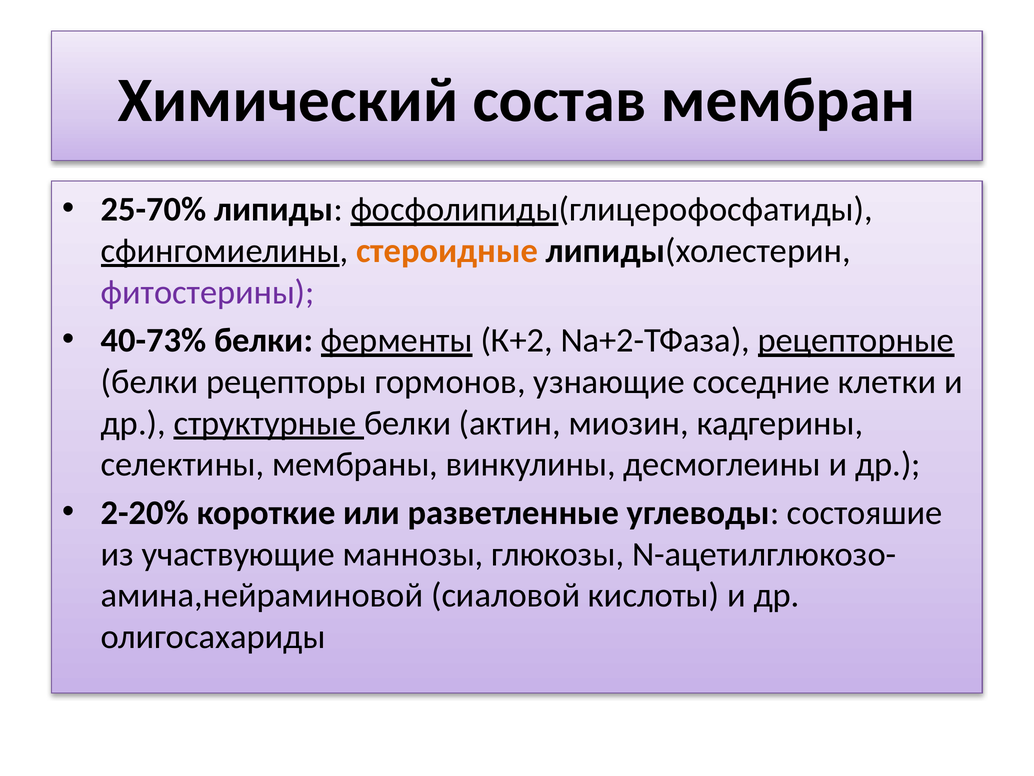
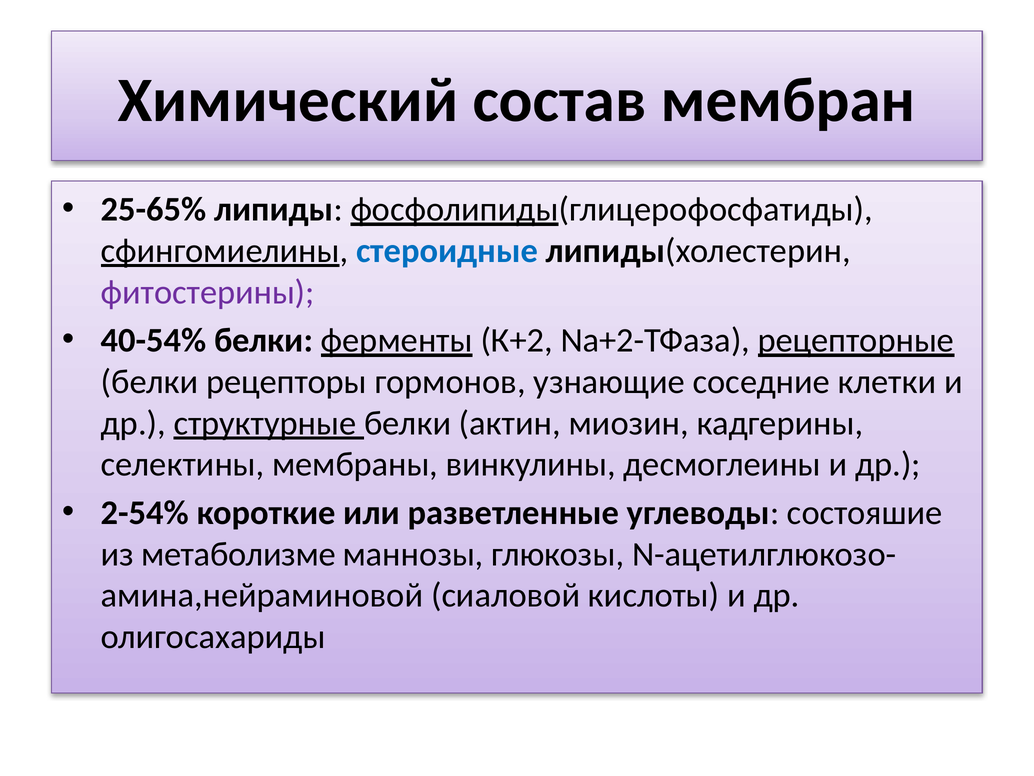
25-70%: 25-70% -> 25-65%
стероидные colour: orange -> blue
40-73%: 40-73% -> 40-54%
2-20%: 2-20% -> 2-54%
участвующие: участвующие -> метаболизме
